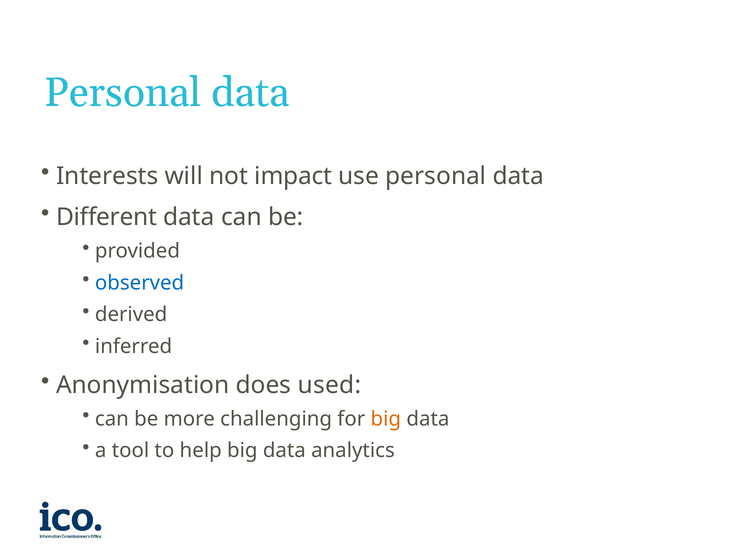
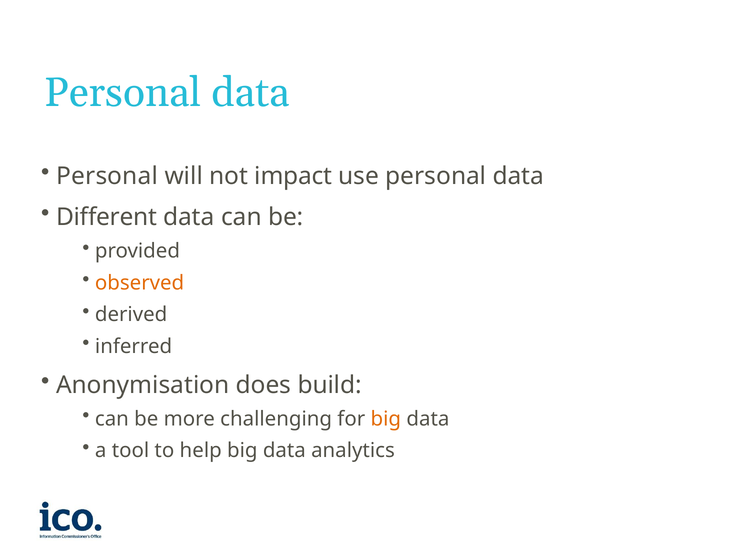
Interests at (107, 176): Interests -> Personal
observed colour: blue -> orange
used: used -> build
